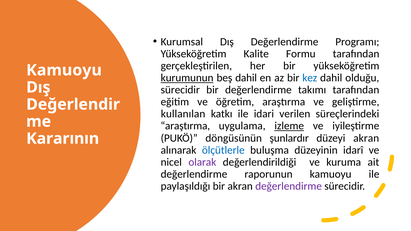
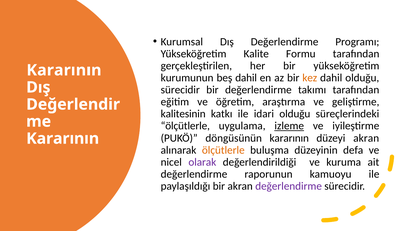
Kamuoyu at (64, 70): Kamuoyu -> Kararının
kurumunun underline: present -> none
kez colour: blue -> orange
kullanılan: kullanılan -> kalitesinin
idari verilen: verilen -> olduğu
araştırma at (185, 126): araştırma -> ölçütlerle
döngüsünün şunlardır: şunlardır -> kararının
ölçütlerle at (223, 150) colour: blue -> orange
idarî: idarî -> defa
